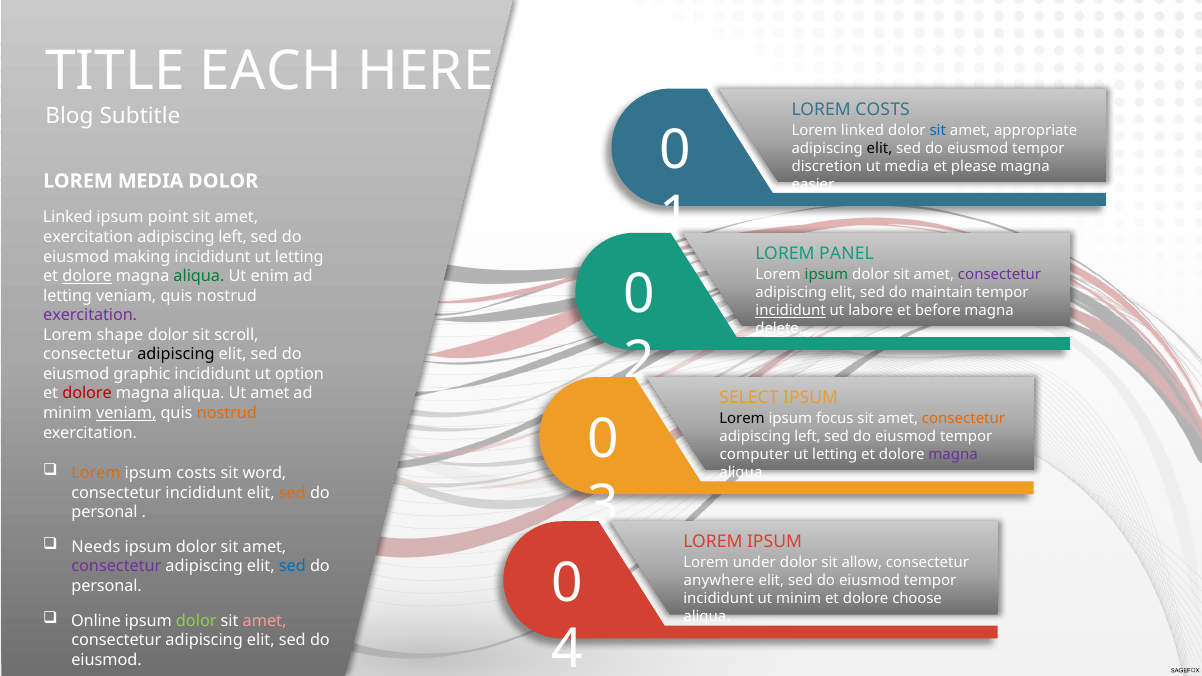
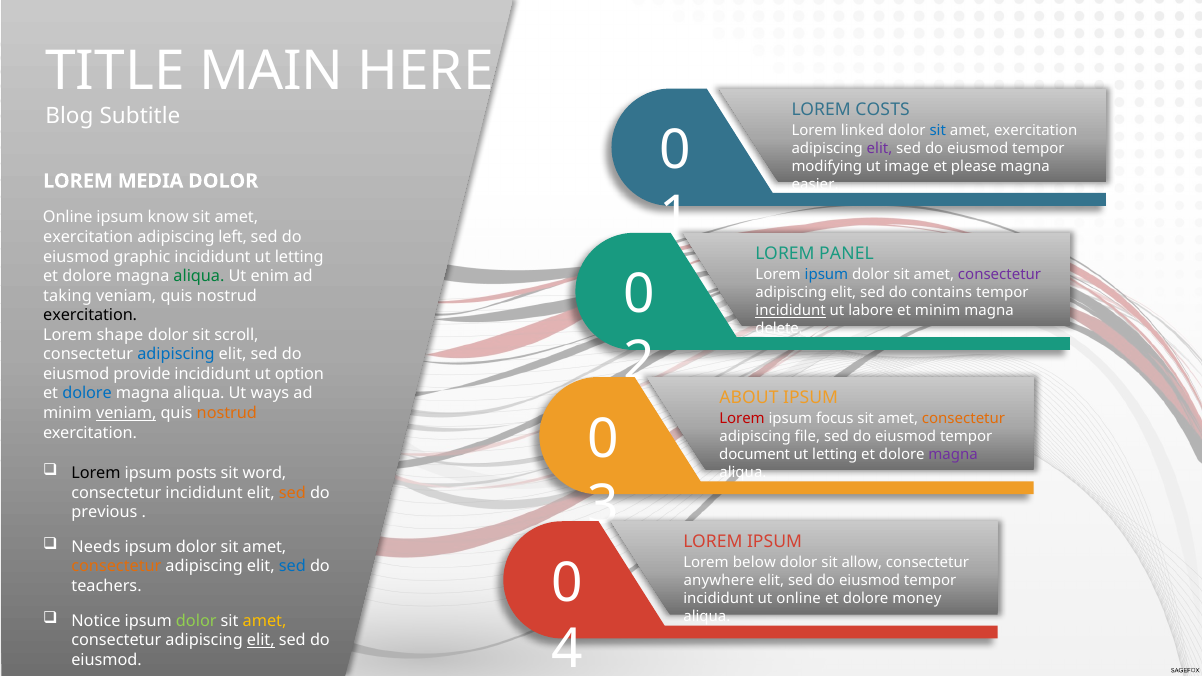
EACH: EACH -> MAIN
appropriate at (1036, 130): appropriate -> exercitation
elit at (880, 148) colour: black -> purple
discretion: discretion -> modifying
ut media: media -> image
Linked at (68, 218): Linked -> Online
point: point -> know
making: making -> graphic
ipsum at (826, 275) colour: green -> blue
dolore at (87, 276) underline: present -> none
maintain: maintain -> contains
letting at (68, 296): letting -> taking
et before: before -> minim
exercitation at (90, 315) colour: purple -> black
adipiscing at (176, 355) colour: black -> blue
graphic: graphic -> provide
dolore at (87, 394) colour: red -> blue
Ut amet: amet -> ways
SELECT: SELECT -> ABOUT
Lorem at (742, 419) colour: black -> red
left at (807, 437): left -> file
computer: computer -> document
Lorem at (96, 473) colour: orange -> black
ipsum costs: costs -> posts
personal at (104, 512): personal -> previous
under: under -> below
consectetur at (116, 567) colour: purple -> orange
personal at (107, 586): personal -> teachers
ut minim: minim -> online
choose: choose -> money
Online: Online -> Notice
amet at (265, 621) colour: pink -> yellow
elit at (261, 640) underline: none -> present
